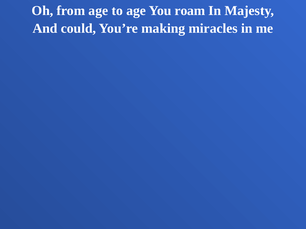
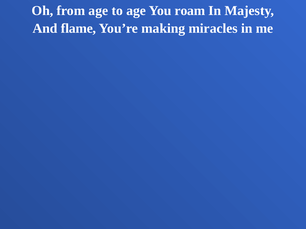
could: could -> flame
